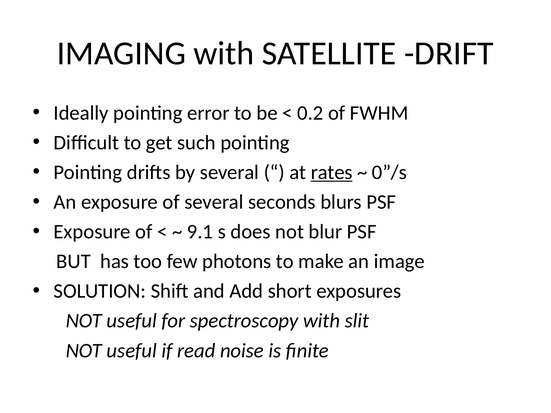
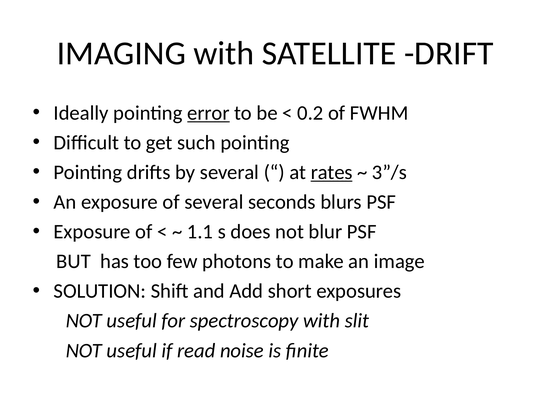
error underline: none -> present
0”/s: 0”/s -> 3”/s
9.1: 9.1 -> 1.1
